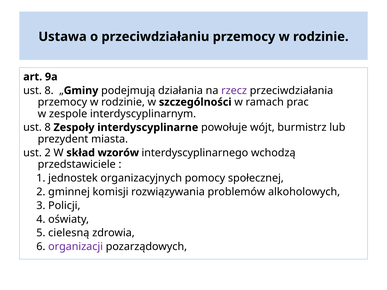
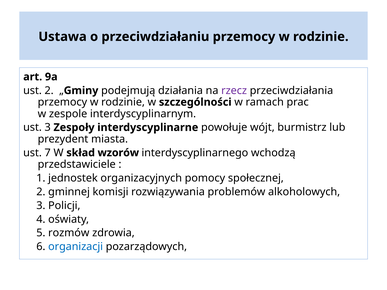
8 at (49, 91): 8 -> 2
8 at (48, 128): 8 -> 3
ust 2: 2 -> 7
cielesną: cielesną -> rozmów
organizacji colour: purple -> blue
